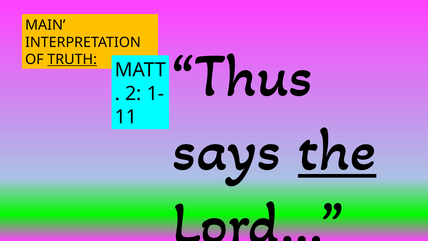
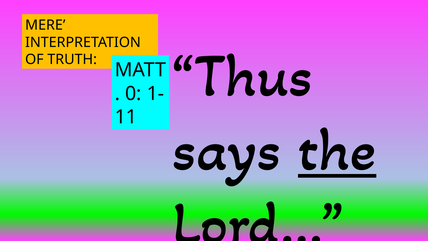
MAIN: MAIN -> MERE
TRUTH underline: present -> none
2: 2 -> 0
